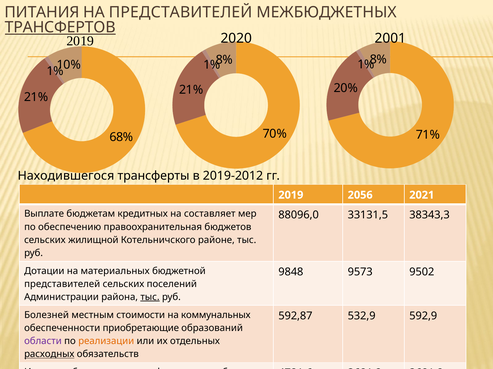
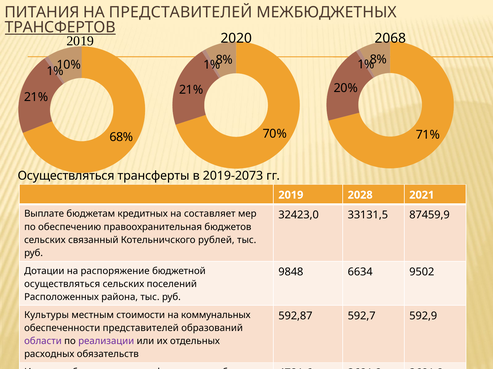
2001: 2001 -> 2068
Находившегося at (66, 176): Находившегося -> Осуществляться
2019-2012: 2019-2012 -> 2019-2073
2056: 2056 -> 2028
88096,0: 88096,0 -> 32423,0
38343,3: 38343,3 -> 87459,9
жилищной: жилищной -> связанный
районе: районе -> рублей
материальных: материальных -> распоряжение
9573: 9573 -> 6634
представителей at (62, 285): представителей -> осуществляться
Администрации: Администрации -> Расположенных
тыс at (150, 298) underline: present -> none
Болезней: Болезней -> Культуры
532,9: 532,9 -> 592,7
обеспеченности приобретающие: приобретающие -> представителей
реализации colour: orange -> purple
расходных underline: present -> none
